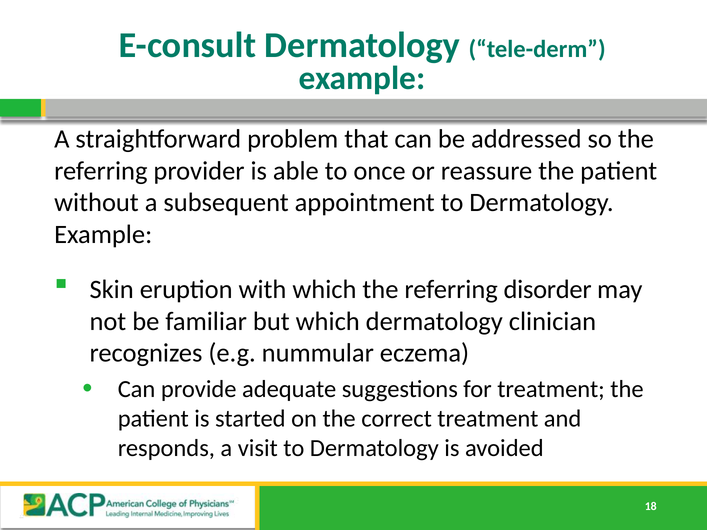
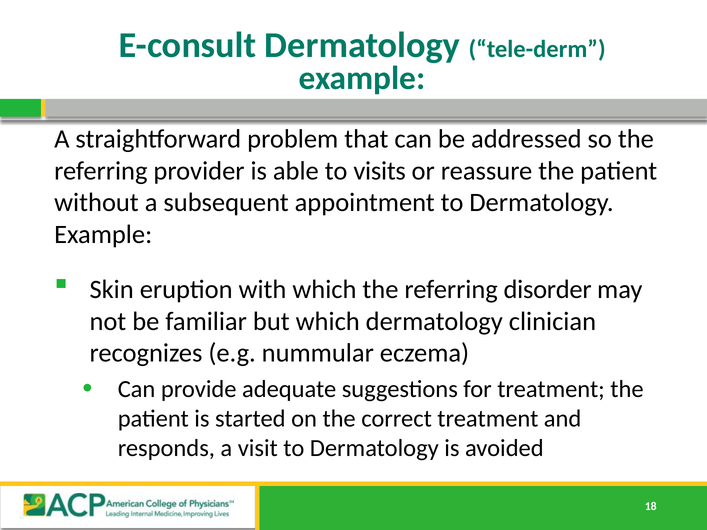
once: once -> visits
